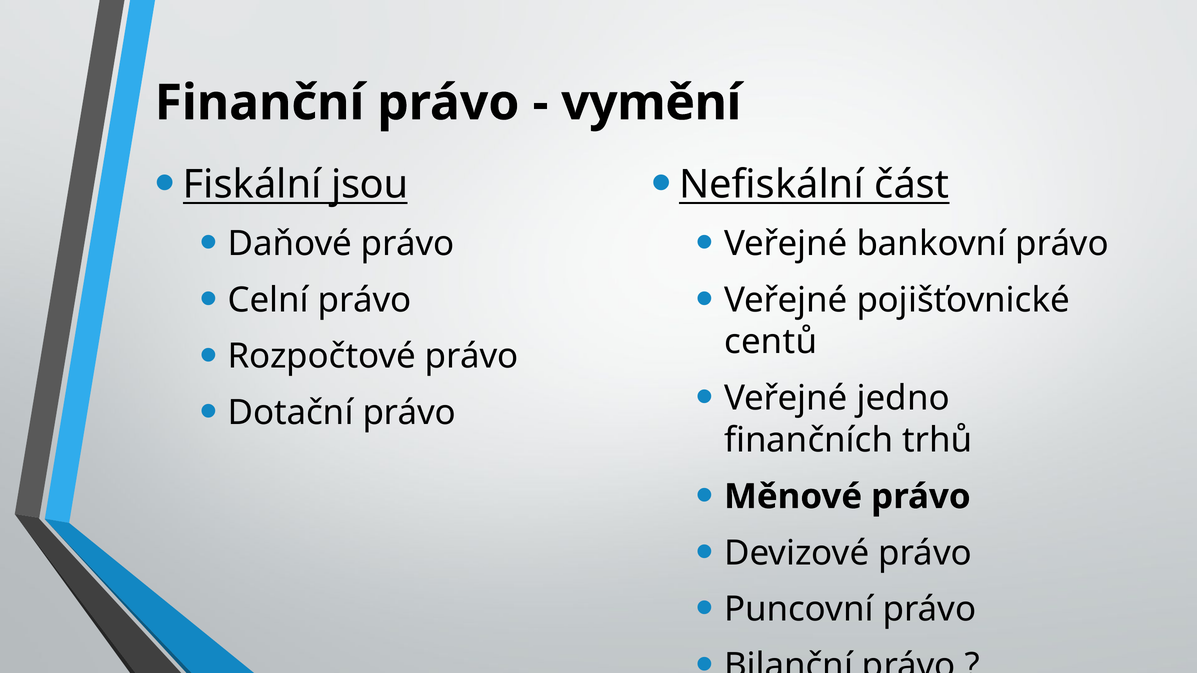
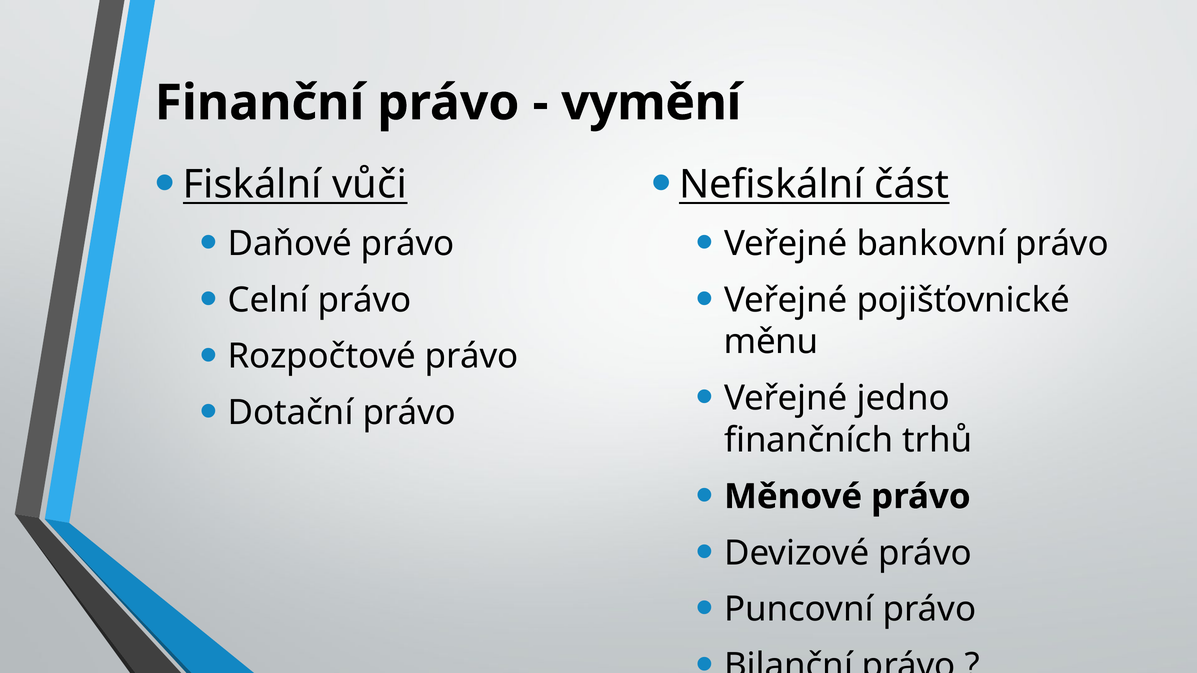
jsou: jsou -> vůči
centů: centů -> měnu
